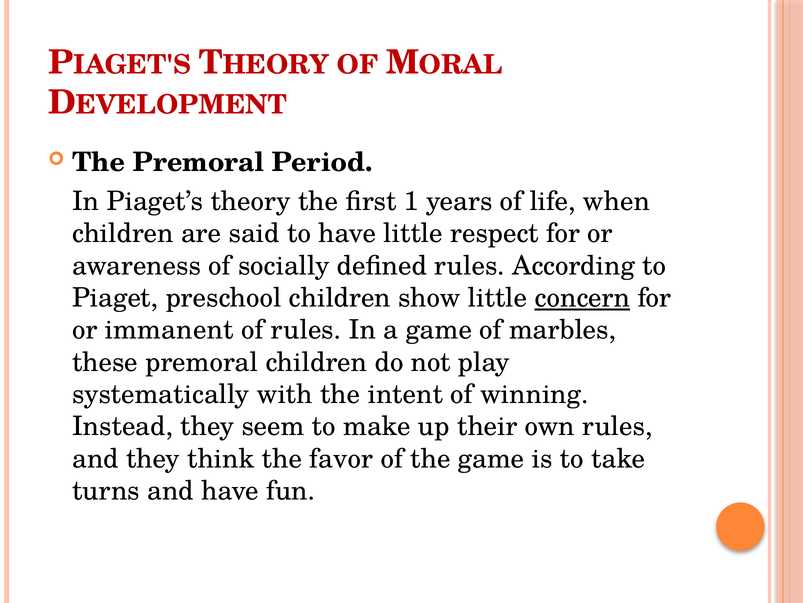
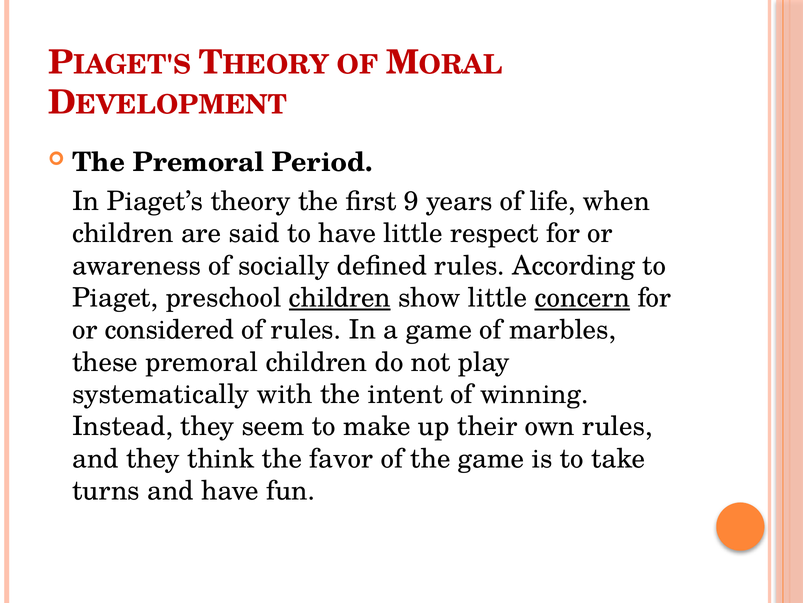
1: 1 -> 9
children at (340, 298) underline: none -> present
immanent: immanent -> considered
